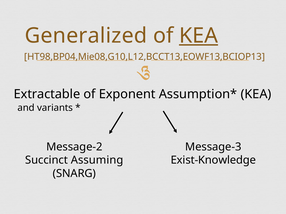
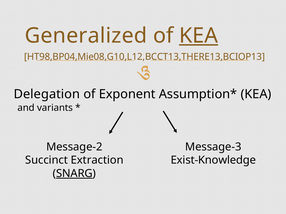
HT98,BP04,Mie08,G10,L12,BCCT13,EOWF13,BCIOP13: HT98,BP04,Mie08,G10,L12,BCCT13,EOWF13,BCIOP13 -> HT98,BP04,Mie08,G10,L12,BCCT13,THERE13,BCIOP13
Extractable: Extractable -> Delegation
Assuming: Assuming -> Extraction
SNARG underline: none -> present
